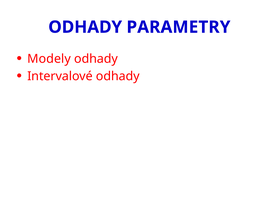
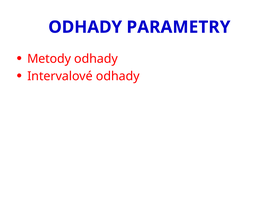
Modely: Modely -> Metody
